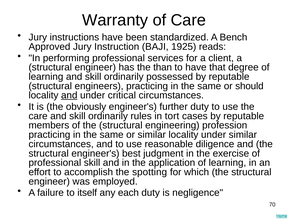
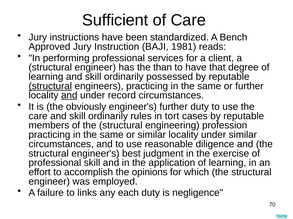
Warranty: Warranty -> Sufficient
1925: 1925 -> 1981
structural at (50, 86) underline: none -> present
or should: should -> further
critical: critical -> record
spotting: spotting -> opinions
itself: itself -> links
